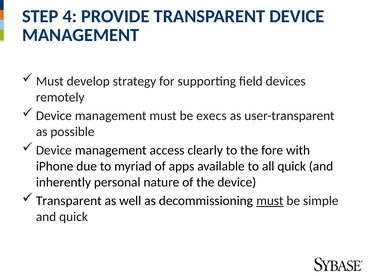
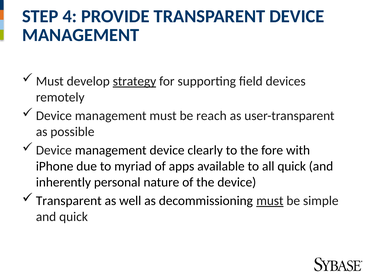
strategy underline: none -> present
execs: execs -> reach
management access: access -> device
